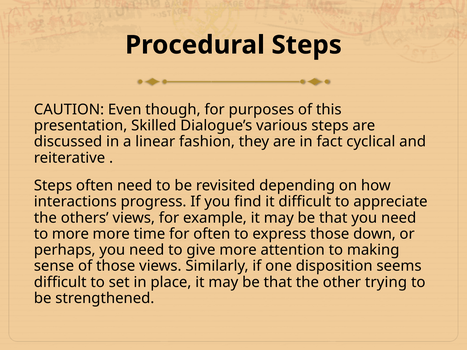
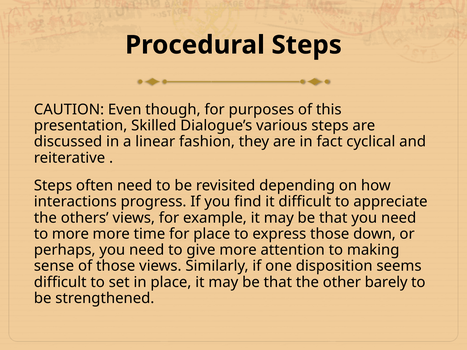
for often: often -> place
trying: trying -> barely
